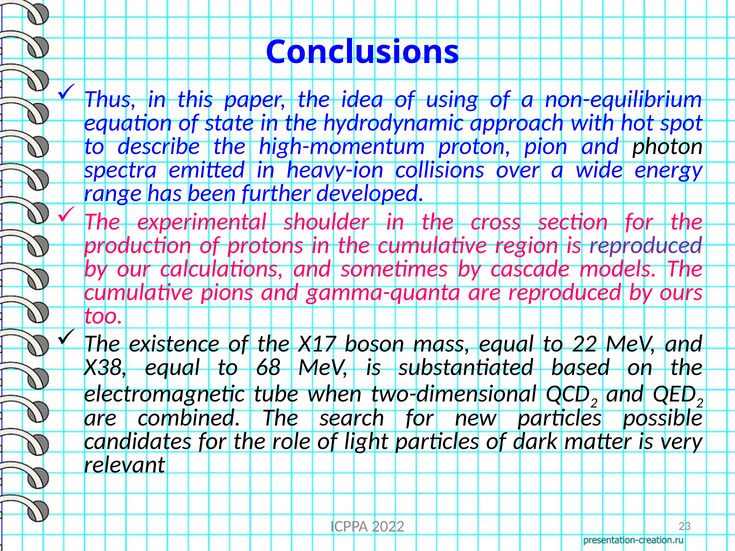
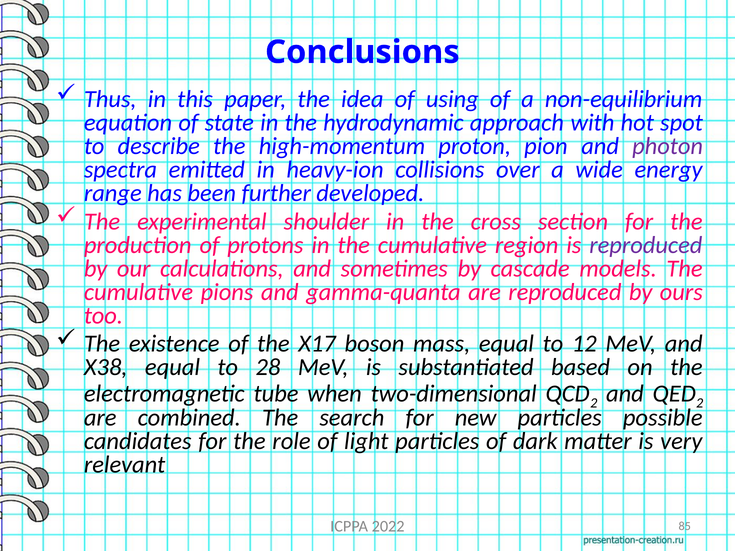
photon colour: black -> purple
22: 22 -> 12
68: 68 -> 28
23: 23 -> 85
